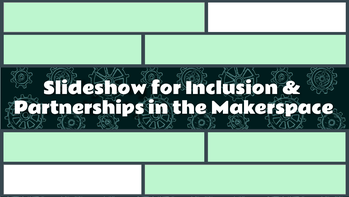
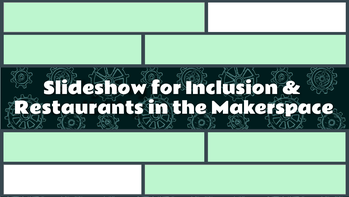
Partnerships: Partnerships -> Restaurants
